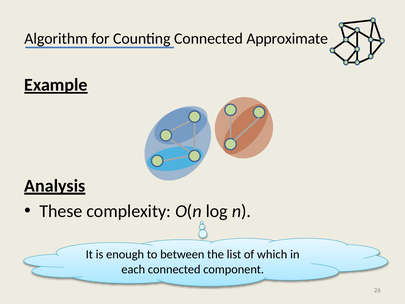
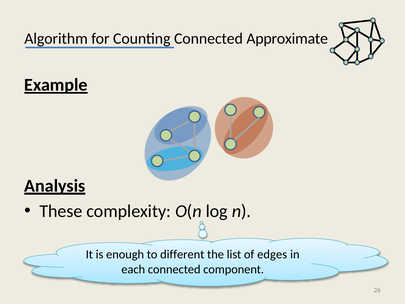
between: between -> different
which: which -> edges
